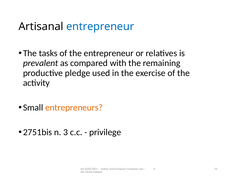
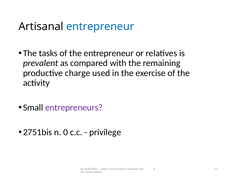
pledge: pledge -> charge
entrepreneurs colour: orange -> purple
3: 3 -> 0
